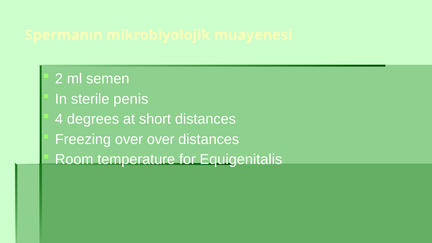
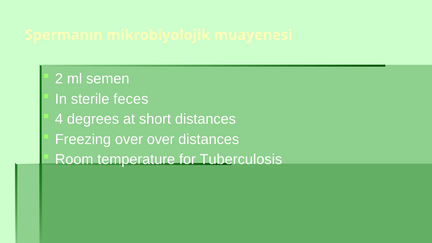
penis: penis -> feces
Equigenitalis: Equigenitalis -> Tuberculosis
